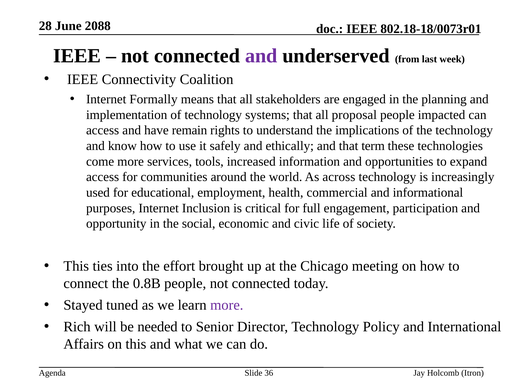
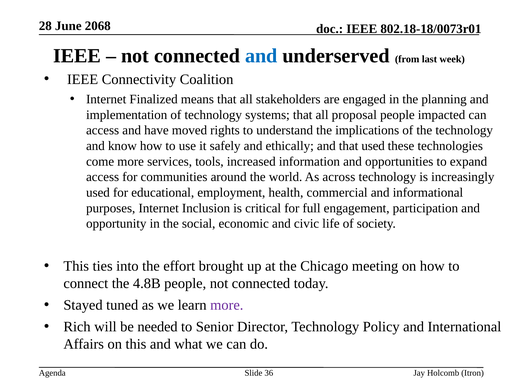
2088: 2088 -> 2068
and at (261, 56) colour: purple -> blue
Formally: Formally -> Finalized
remain: remain -> moved
that term: term -> used
0.8B: 0.8B -> 4.8B
